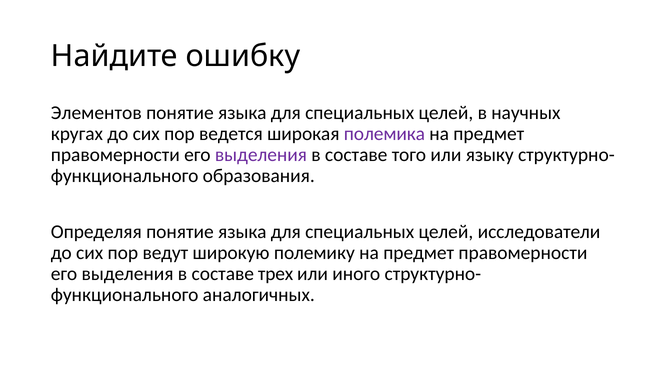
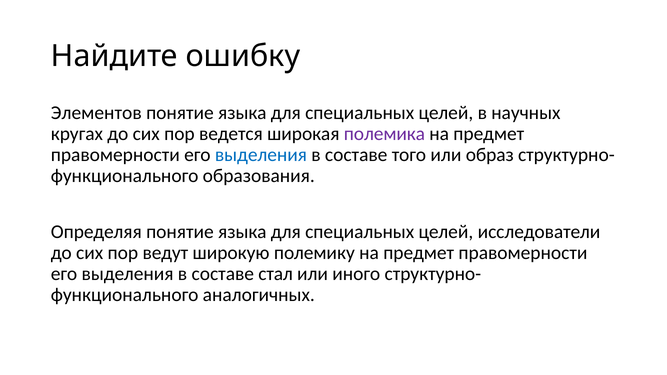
выделения at (261, 155) colour: purple -> blue
языку: языку -> образ
трех: трех -> стал
